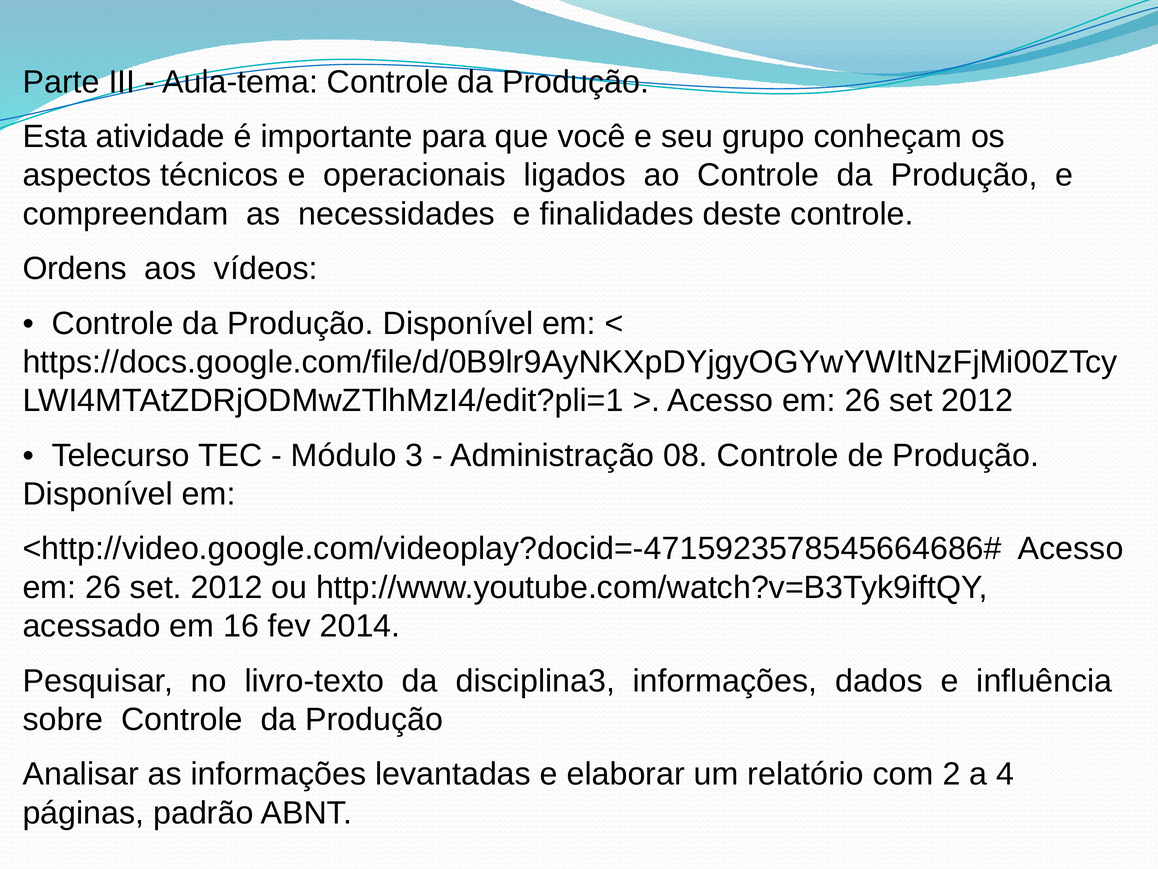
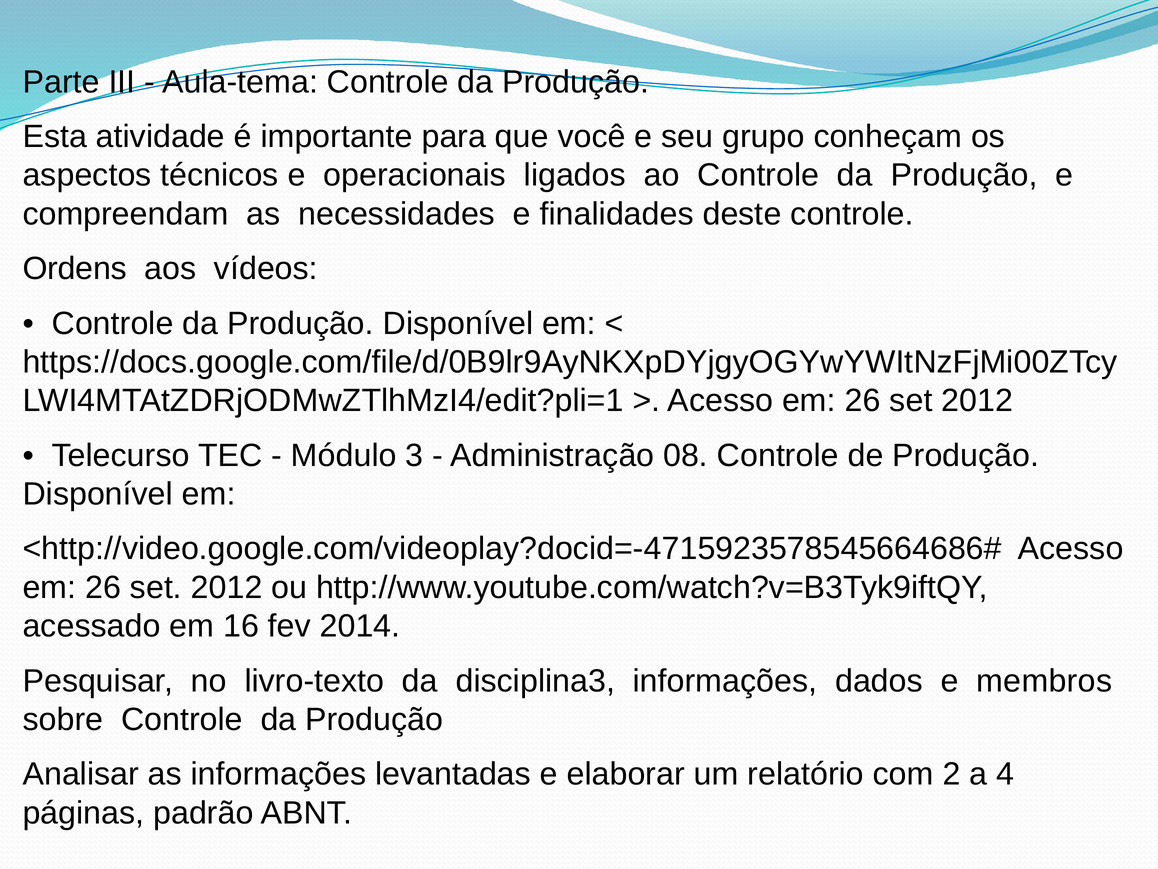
influência: influência -> membros
